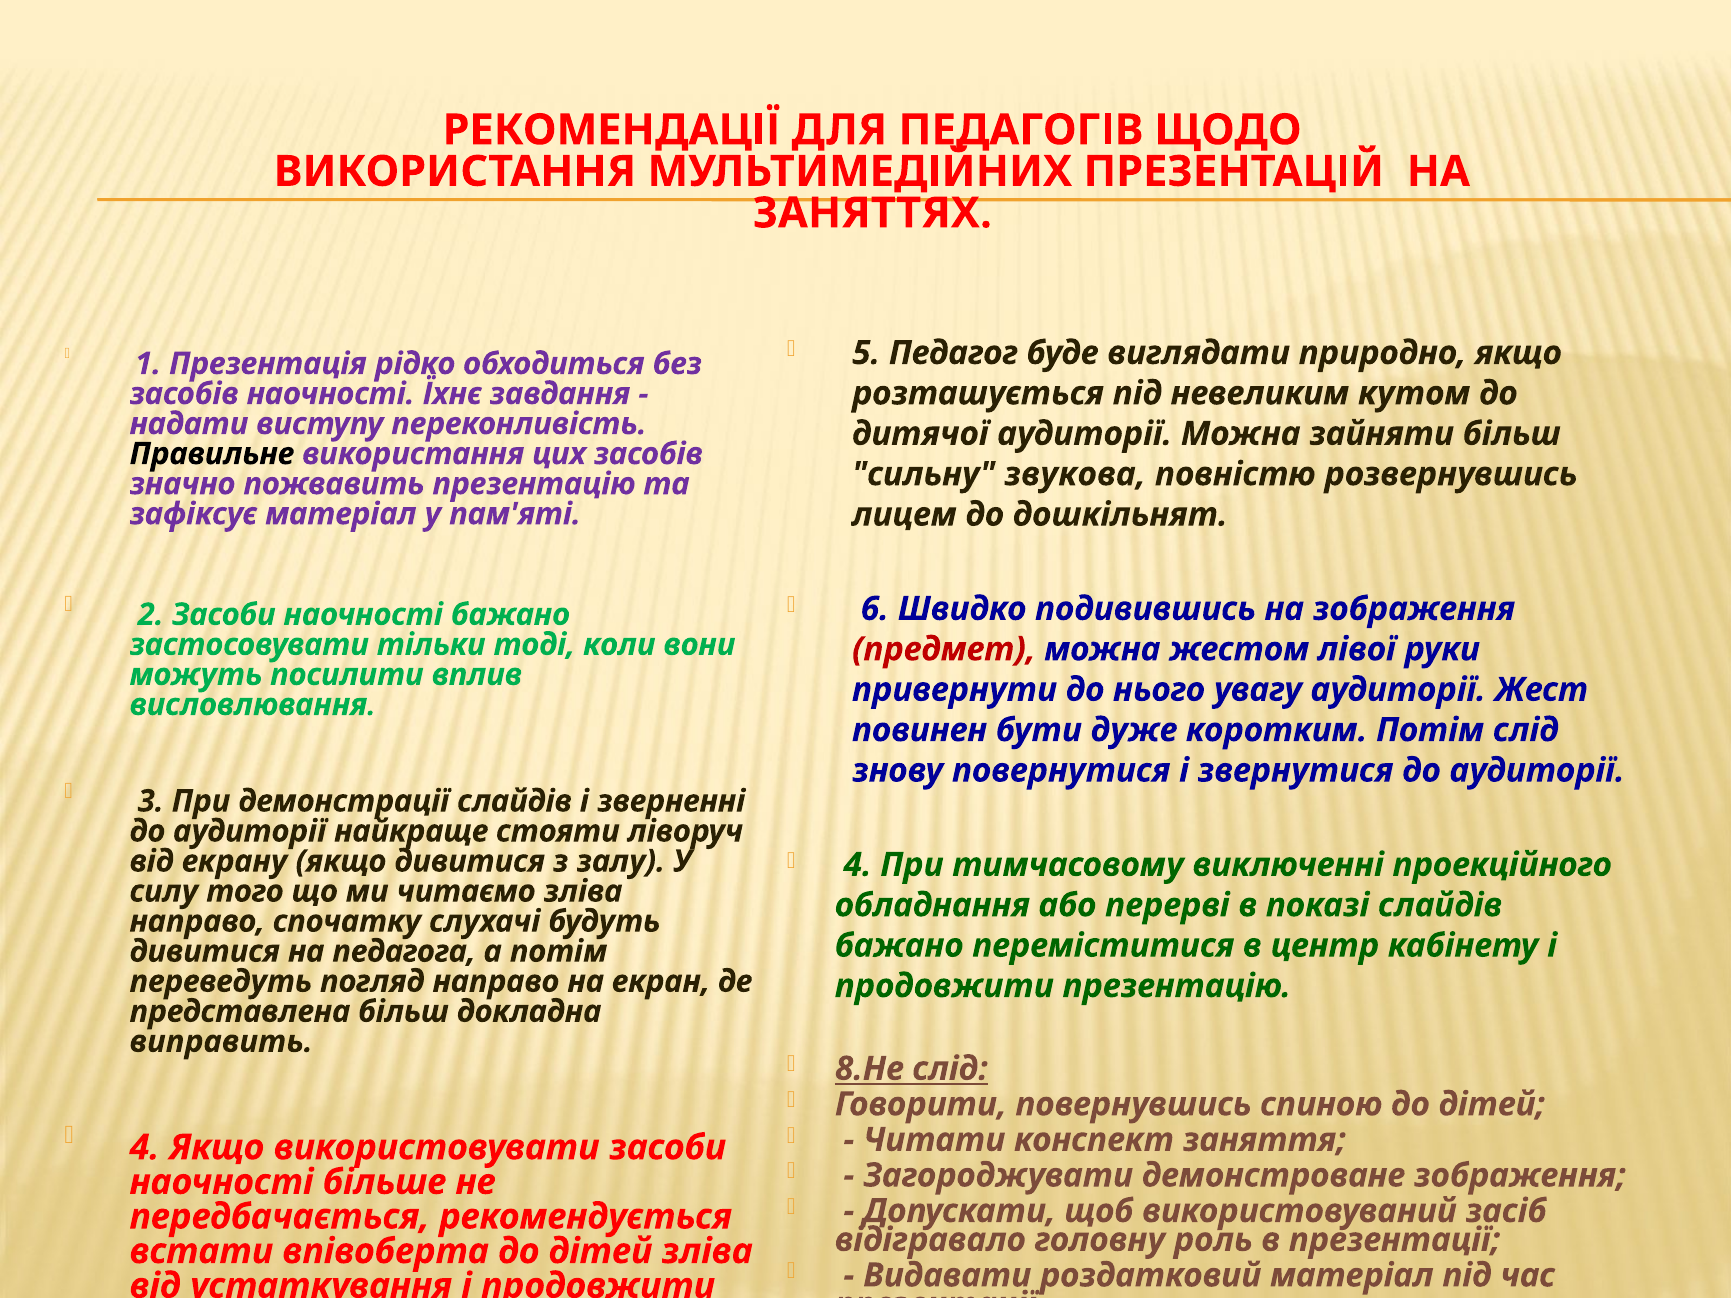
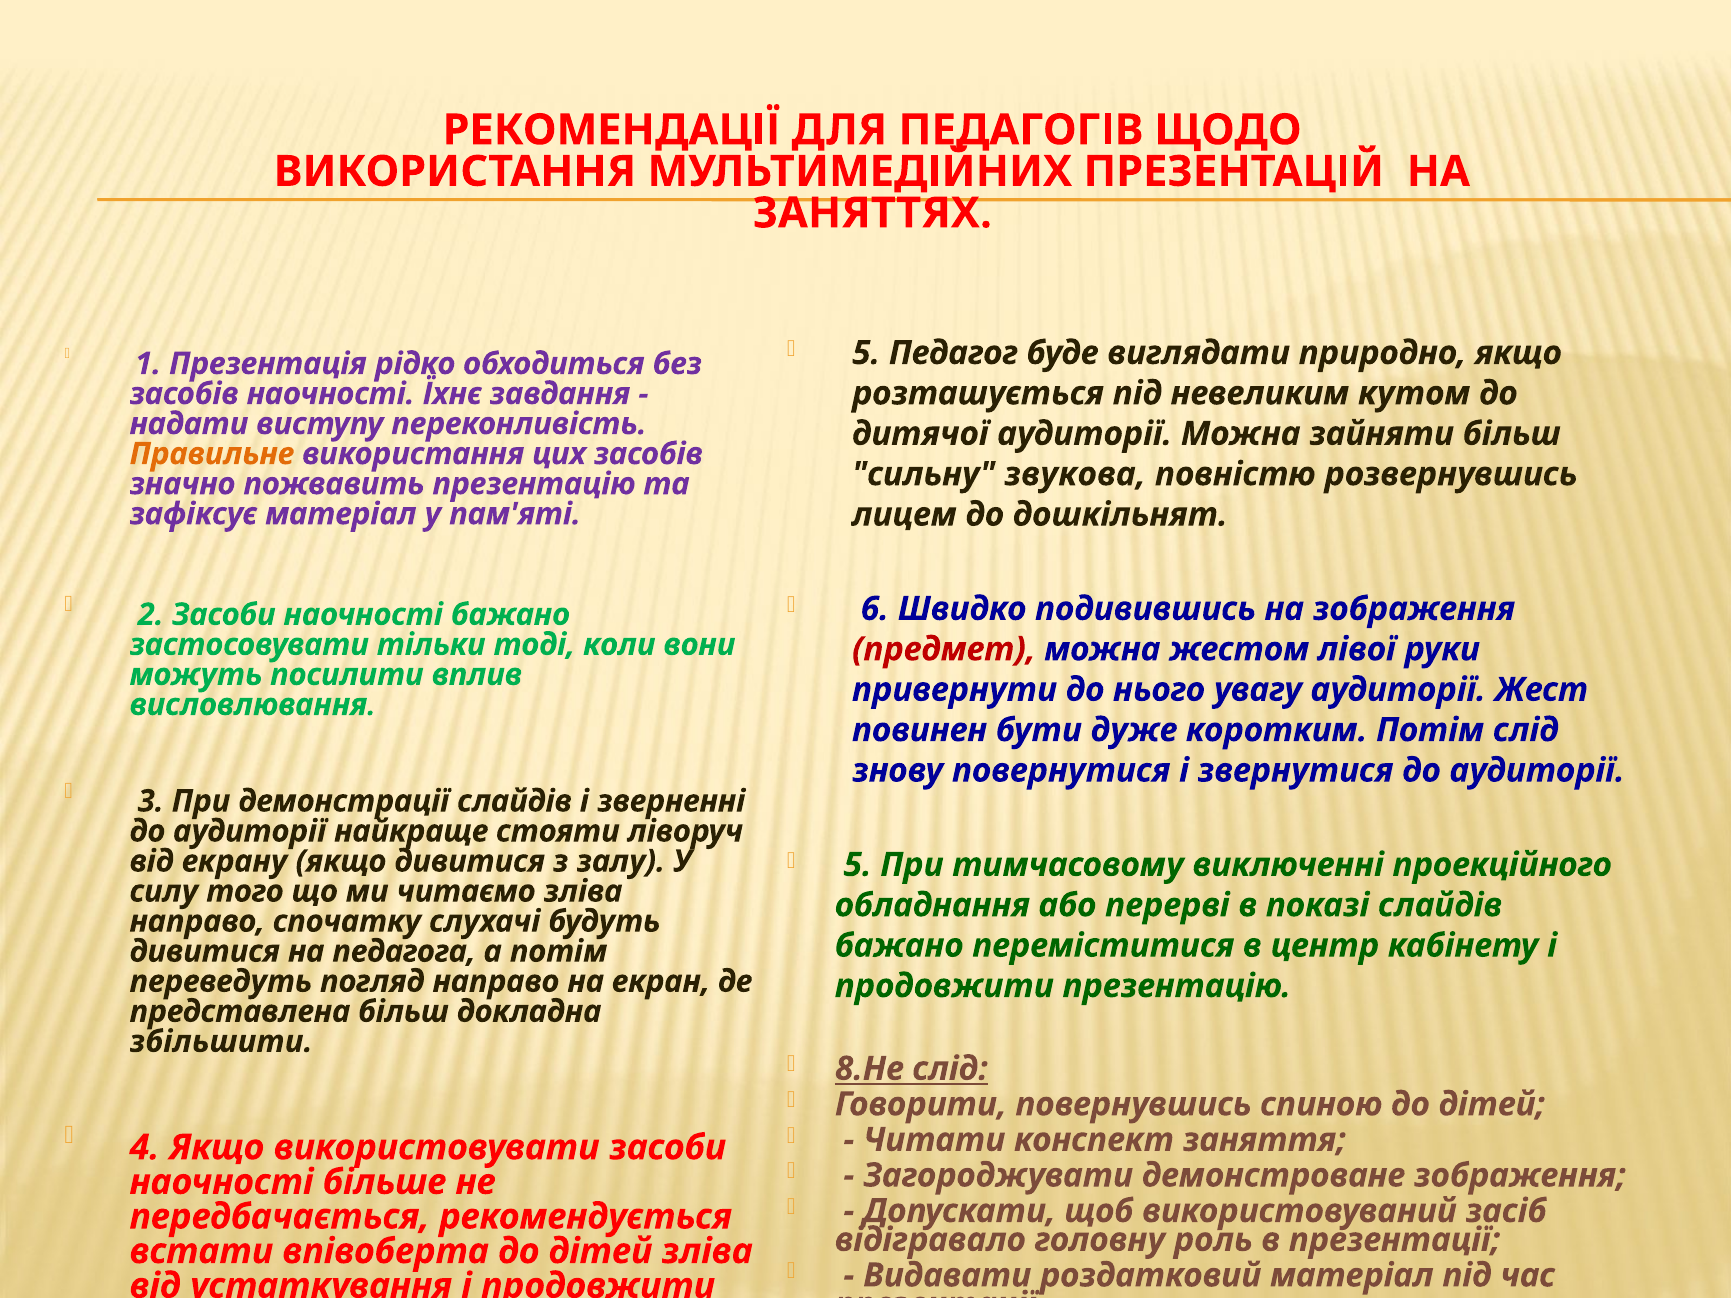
Правильне colour: black -> orange
4 at (858, 865): 4 -> 5
виправить: виправить -> збільшити
